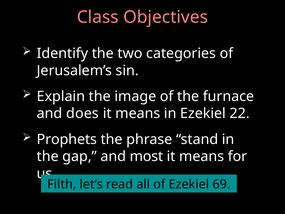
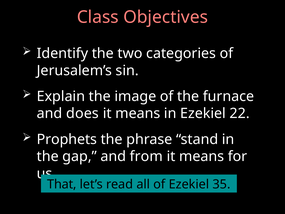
most: most -> from
Filth: Filth -> That
69: 69 -> 35
